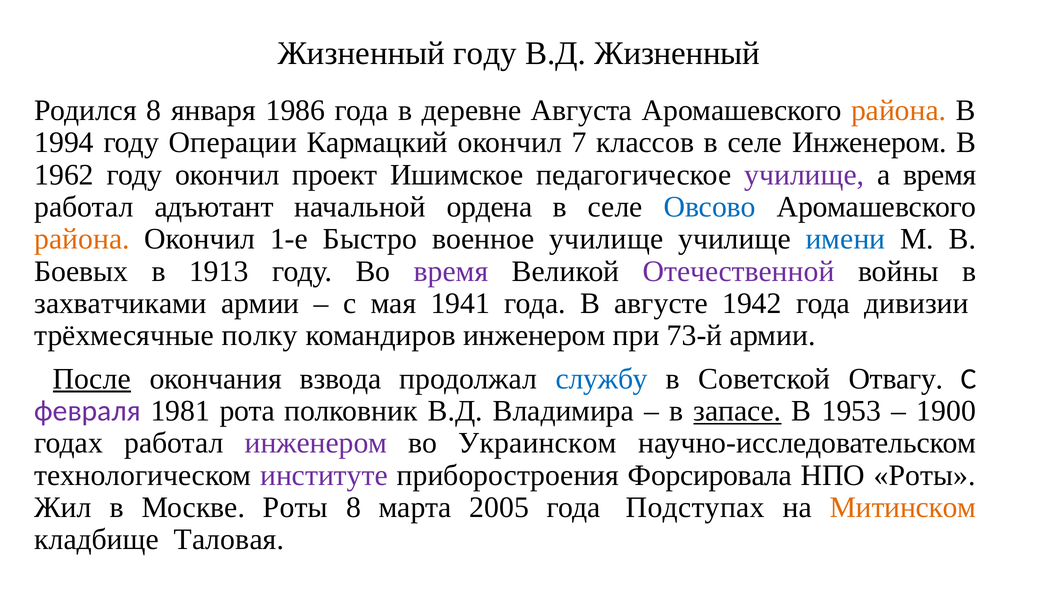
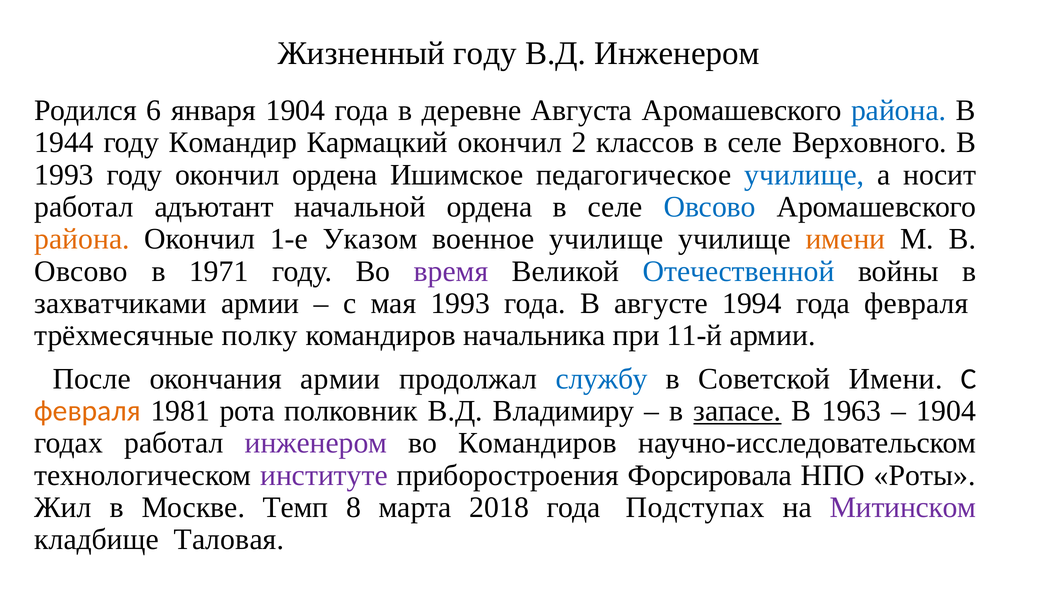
В.Д Жизненный: Жизненный -> Инженером
Родился 8: 8 -> 6
января 1986: 1986 -> 1904
района at (899, 110) colour: orange -> blue
1994: 1994 -> 1944
Операции: Операции -> Командир
7: 7 -> 2
селе Инженером: Инженером -> Верховного
1962 at (64, 175): 1962 -> 1993
окончил проект: проект -> ордена
училище at (804, 175) colour: purple -> blue
а время: время -> носит
Быстро: Быстро -> Указом
имени at (845, 239) colour: blue -> orange
Боевых at (81, 271): Боевых -> Овсово
1913: 1913 -> 1971
Отечественной colour: purple -> blue
мая 1941: 1941 -> 1993
1942: 1942 -> 1994
года дивизии: дивизии -> февраля
командиров инженером: инженером -> начальника
73-й: 73-й -> 11-й
После underline: present -> none
окончания взвода: взвода -> армии
Советской Отвагу: Отвагу -> Имени
февраля at (88, 411) colour: purple -> orange
Владимира: Владимира -> Владимиру
1953: 1953 -> 1963
1900 at (946, 411): 1900 -> 1904
во Украинском: Украинском -> Командиров
Москве Роты: Роты -> Темп
2005: 2005 -> 2018
Митинском colour: orange -> purple
